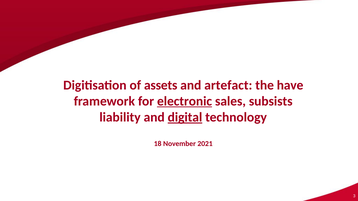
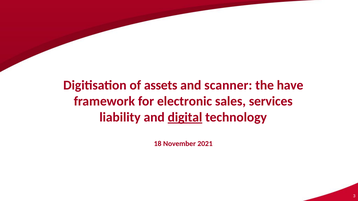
artefact: artefact -> scanner
electronic underline: present -> none
subsists: subsists -> services
